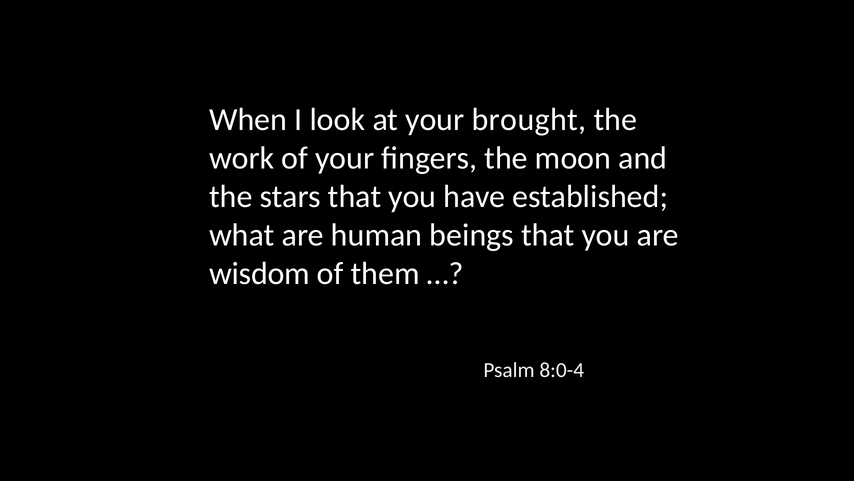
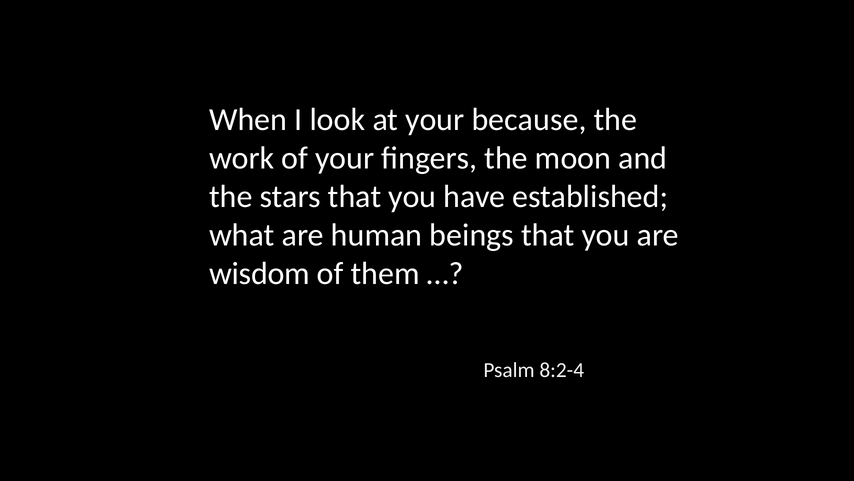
brought: brought -> because
8:0-4: 8:0-4 -> 8:2-4
